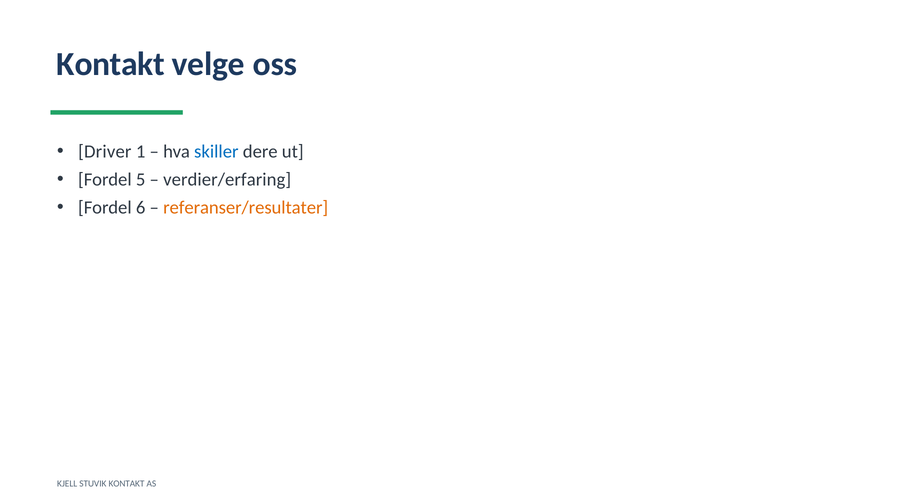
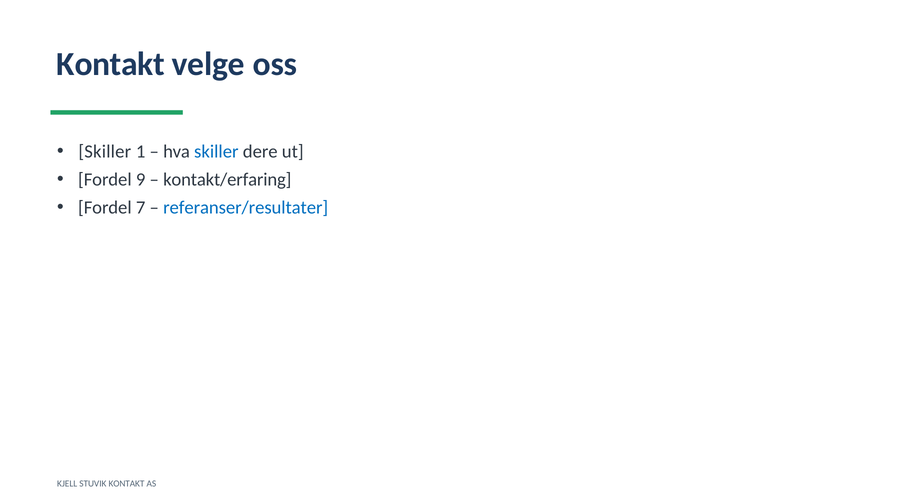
Driver at (105, 152): Driver -> Skiller
5: 5 -> 9
verdier/erfaring: verdier/erfaring -> kontakt/erfaring
6: 6 -> 7
referanser/resultater colour: orange -> blue
